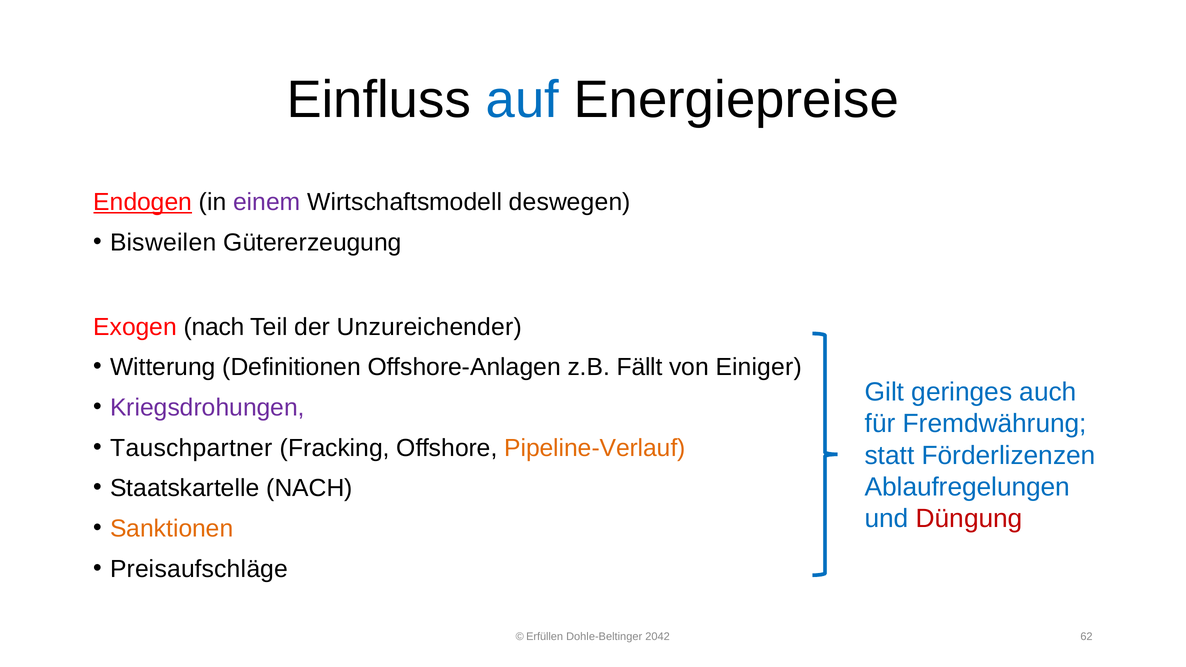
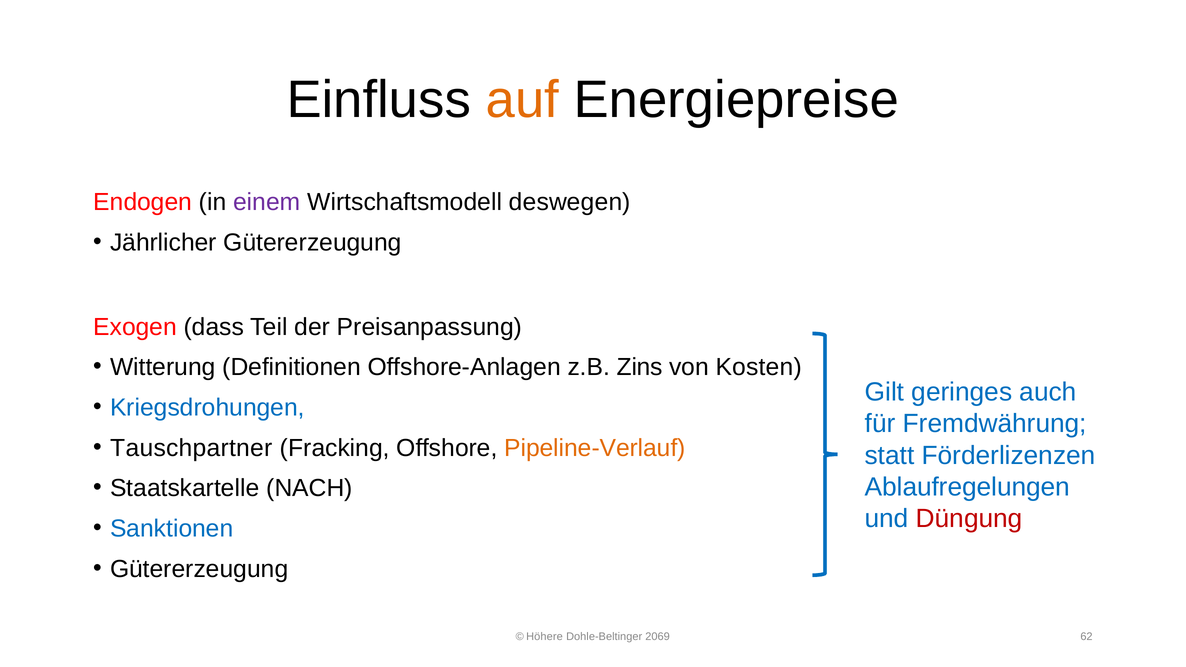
auf colour: blue -> orange
Endogen underline: present -> none
Bisweilen: Bisweilen -> Jährlicher
Exogen nach: nach -> dass
Unzureichender: Unzureichender -> Preisanpassung
Fällt: Fällt -> Zins
Einiger: Einiger -> Kosten
Kriegsdrohungen colour: purple -> blue
Sanktionen colour: orange -> blue
Preisaufschläge at (199, 569): Preisaufschläge -> Gütererzeugung
Erfüllen: Erfüllen -> Höhere
2042: 2042 -> 2069
